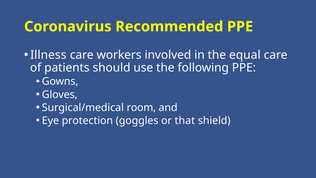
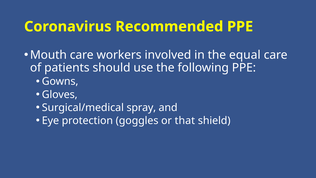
Illness: Illness -> Mouth
room: room -> spray
